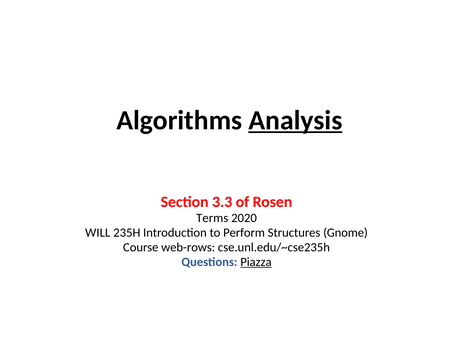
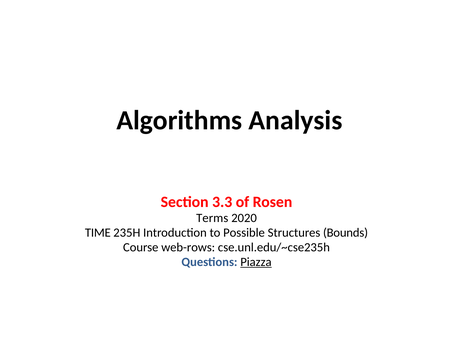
Analysis underline: present -> none
WILL: WILL -> TIME
Perform: Perform -> Possible
Gnome: Gnome -> Bounds
